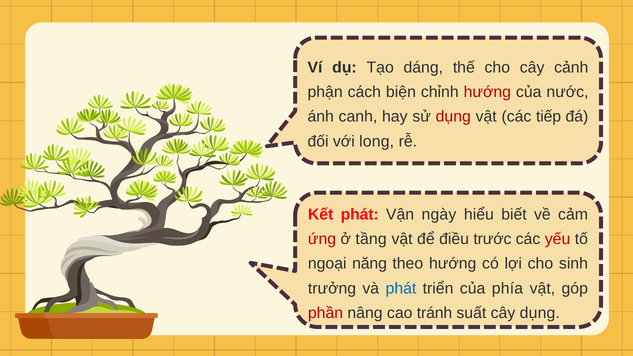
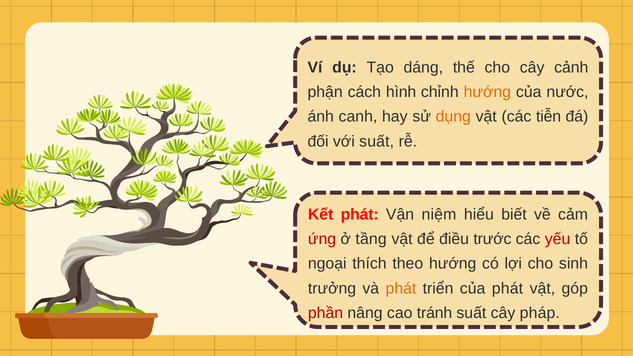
biện: biện -> hình
hướng at (487, 92) colour: red -> orange
dụng at (453, 117) colour: red -> orange
tiếp: tiếp -> tiễn
với long: long -> suất
ngày: ngày -> niệm
năng: năng -> thích
phát at (401, 288) colour: blue -> orange
của phía: phía -> phát
cây dụng: dụng -> pháp
